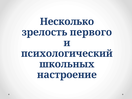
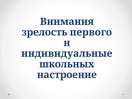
Несколько: Несколько -> Внимания
психологический: психологический -> индивидуальные
